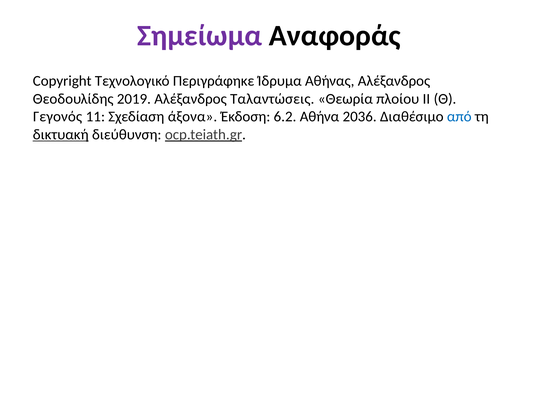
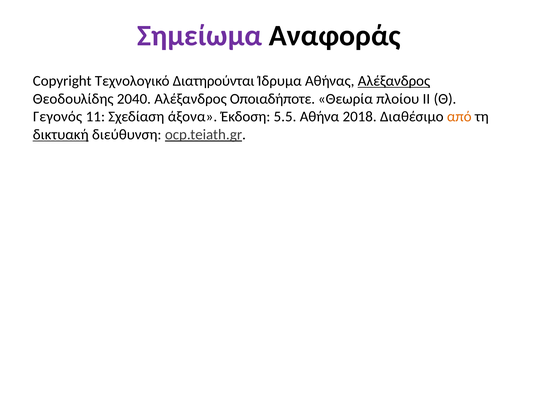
Περιγράφηκε: Περιγράφηκε -> Διατηρούνται
Αλέξανδρος at (394, 81) underline: none -> present
2019: 2019 -> 2040
Ταλαντώσεις: Ταλαντώσεις -> Οποιαδήποτε
6.2: 6.2 -> 5.5
2036: 2036 -> 2018
από colour: blue -> orange
